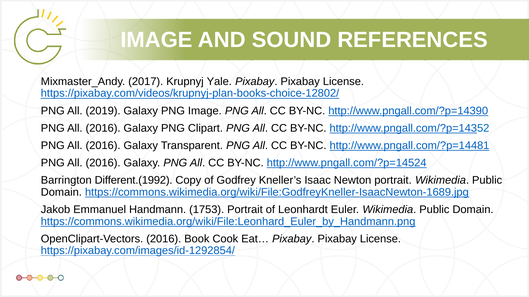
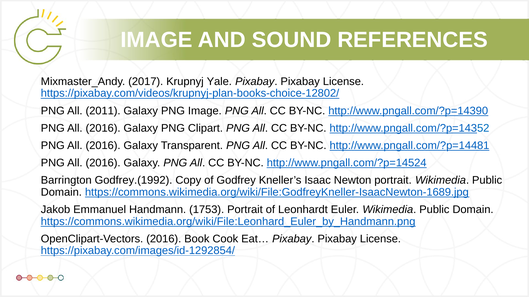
2019: 2019 -> 2011
Different.(1992: Different.(1992 -> Godfrey.(1992
